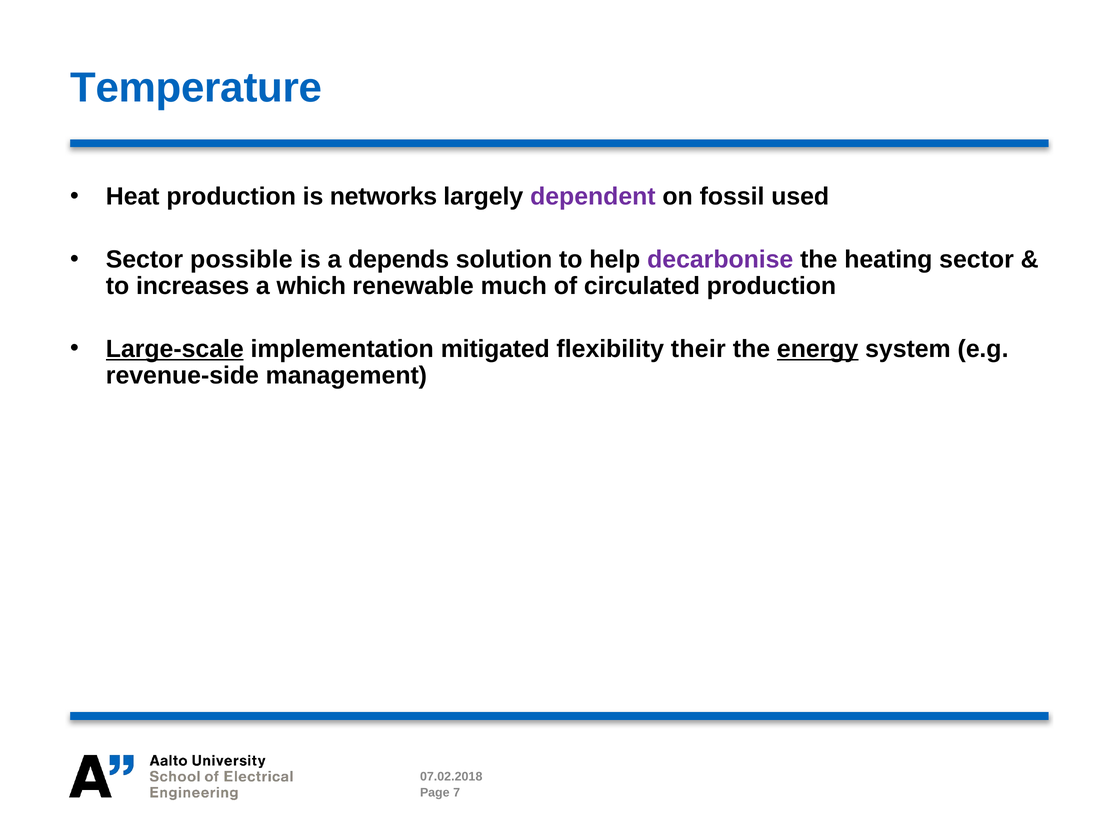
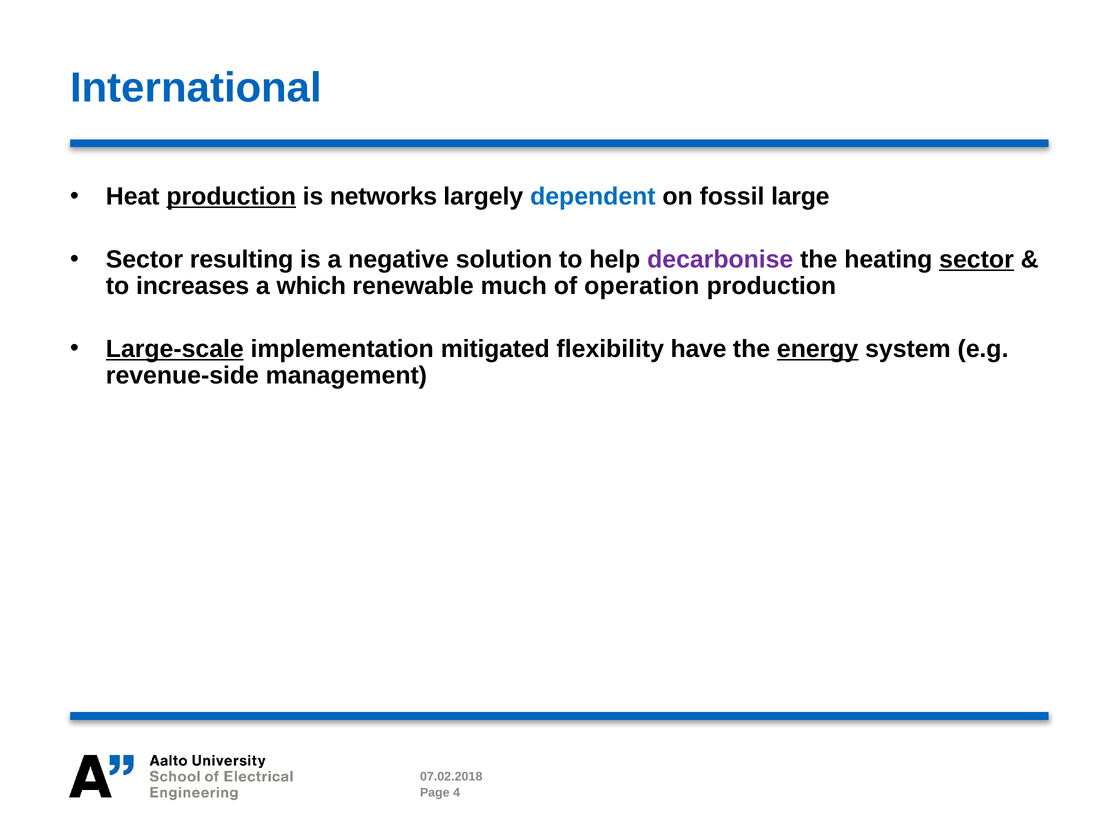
Temperature: Temperature -> International
production at (231, 197) underline: none -> present
dependent colour: purple -> blue
used: used -> large
possible: possible -> resulting
depends: depends -> negative
sector at (977, 260) underline: none -> present
circulated: circulated -> operation
their: their -> have
7: 7 -> 4
